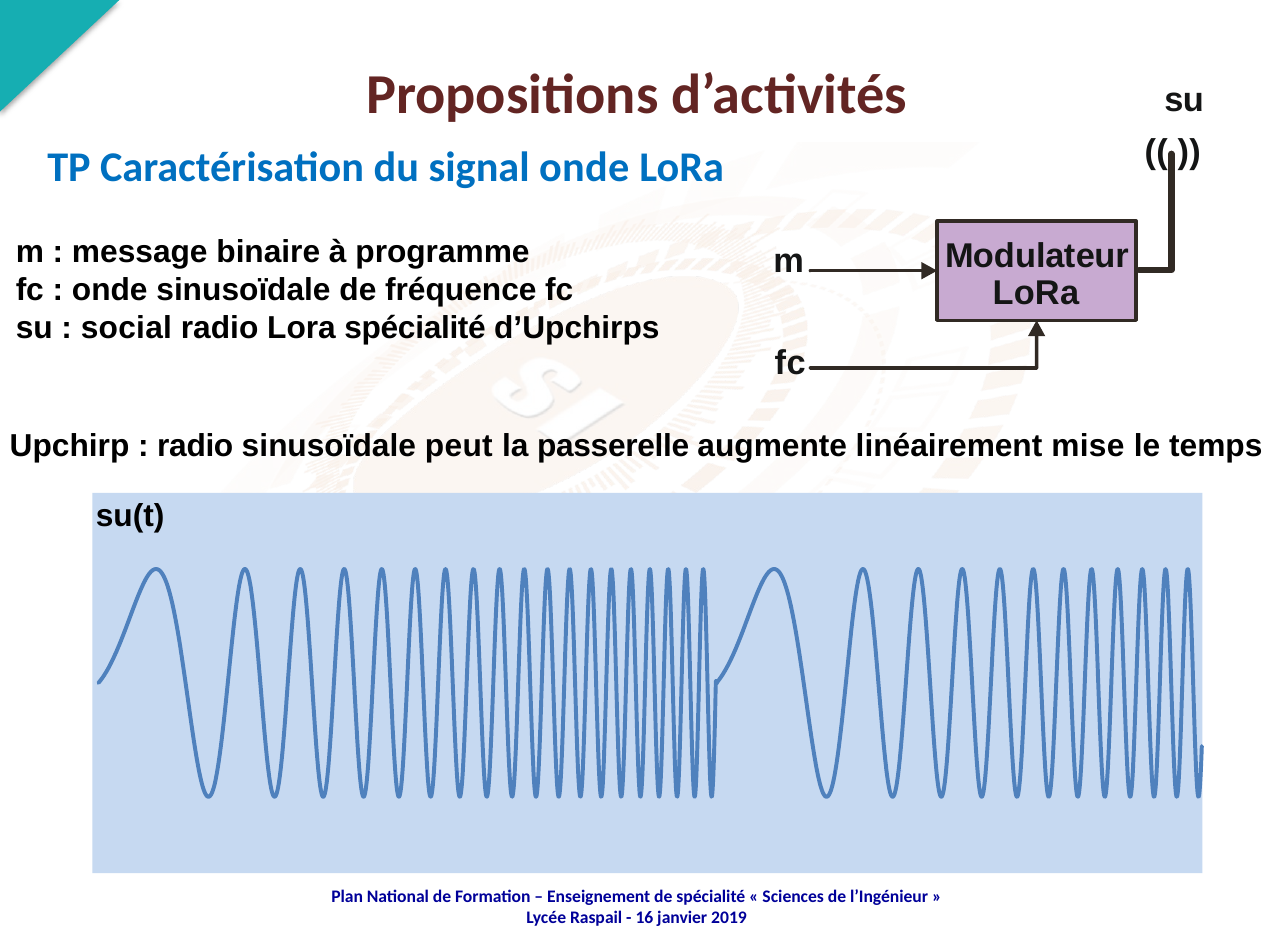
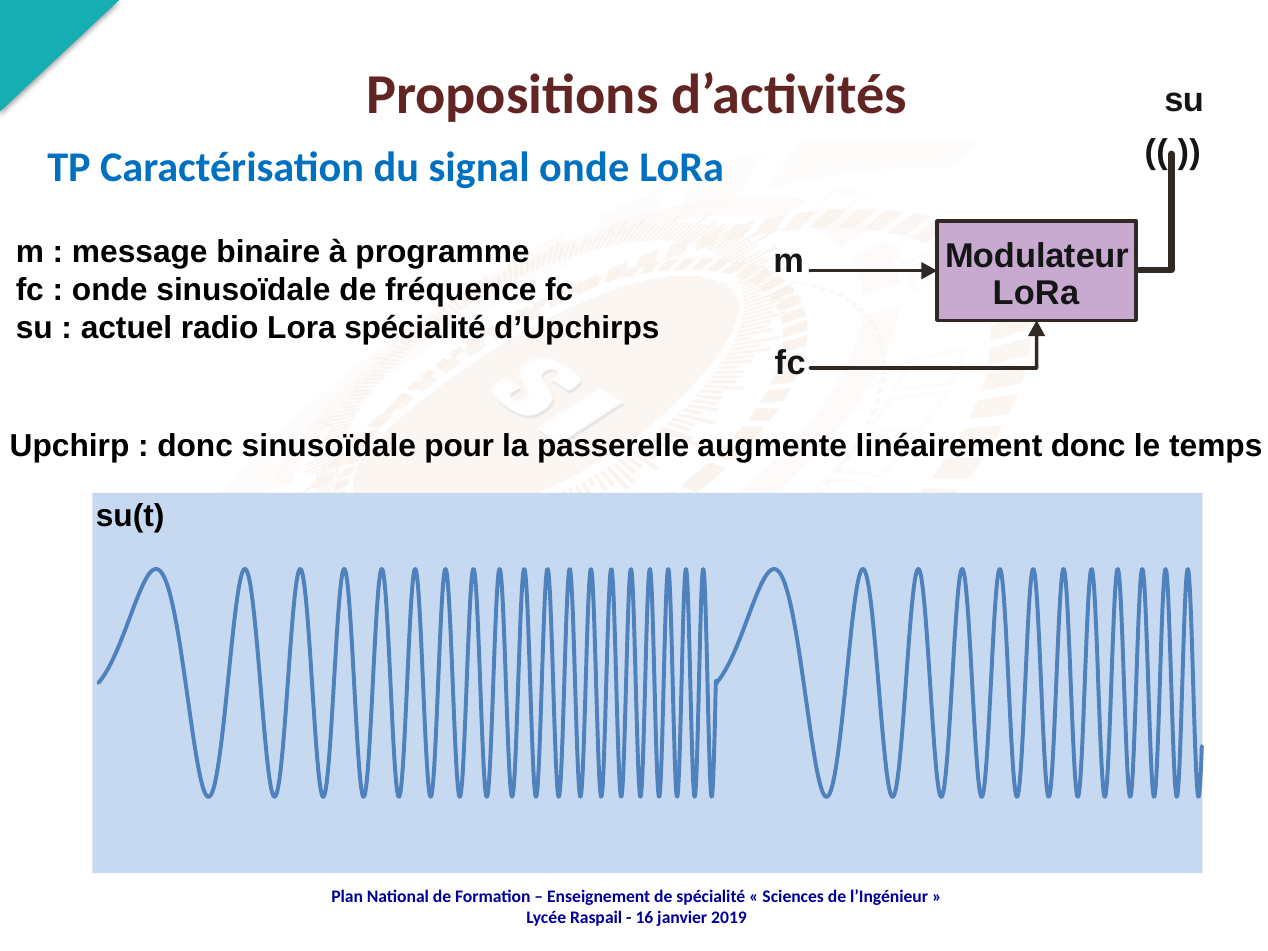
social: social -> actuel
radio at (195, 446): radio -> donc
peut: peut -> pour
linéairement mise: mise -> donc
